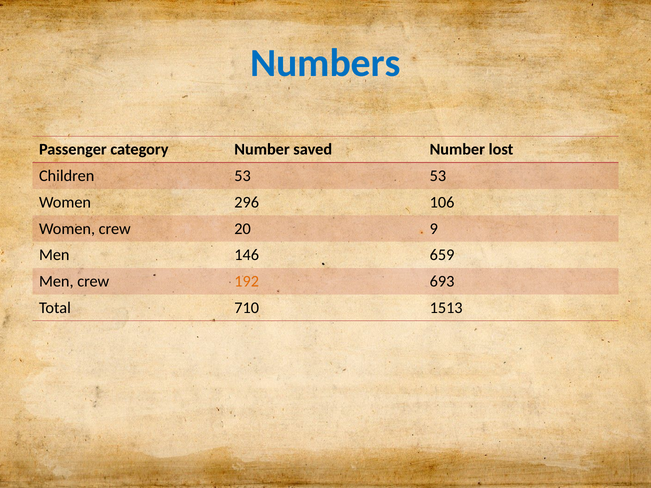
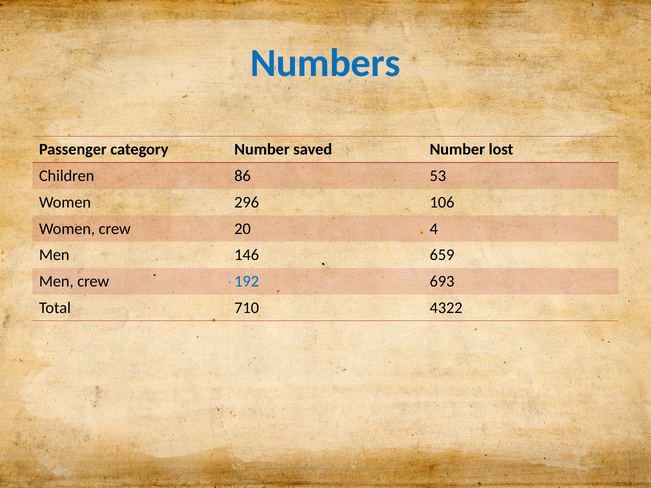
Children 53: 53 -> 86
9: 9 -> 4
192 colour: orange -> blue
1513: 1513 -> 4322
